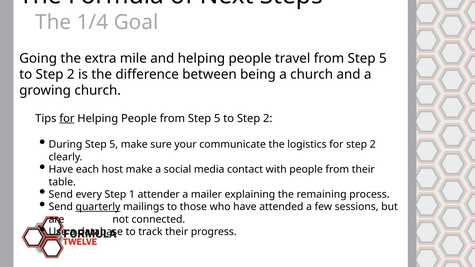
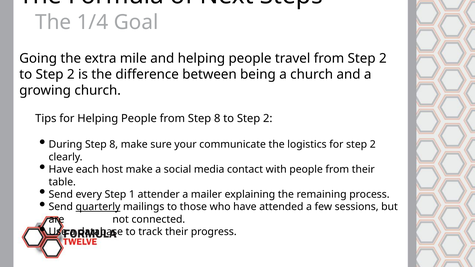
travel from Step 5: 5 -> 2
for at (67, 118) underline: present -> none
People from Step 5: 5 -> 8
During Step 5: 5 -> 8
